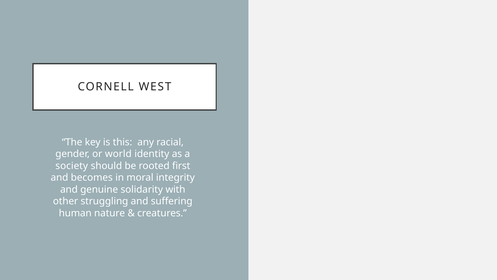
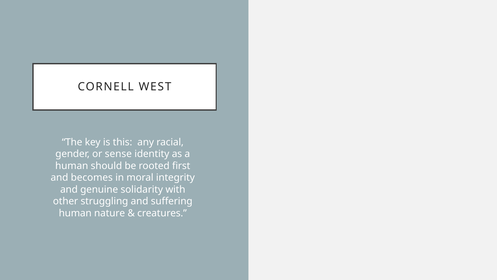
world: world -> sense
society at (72, 166): society -> human
